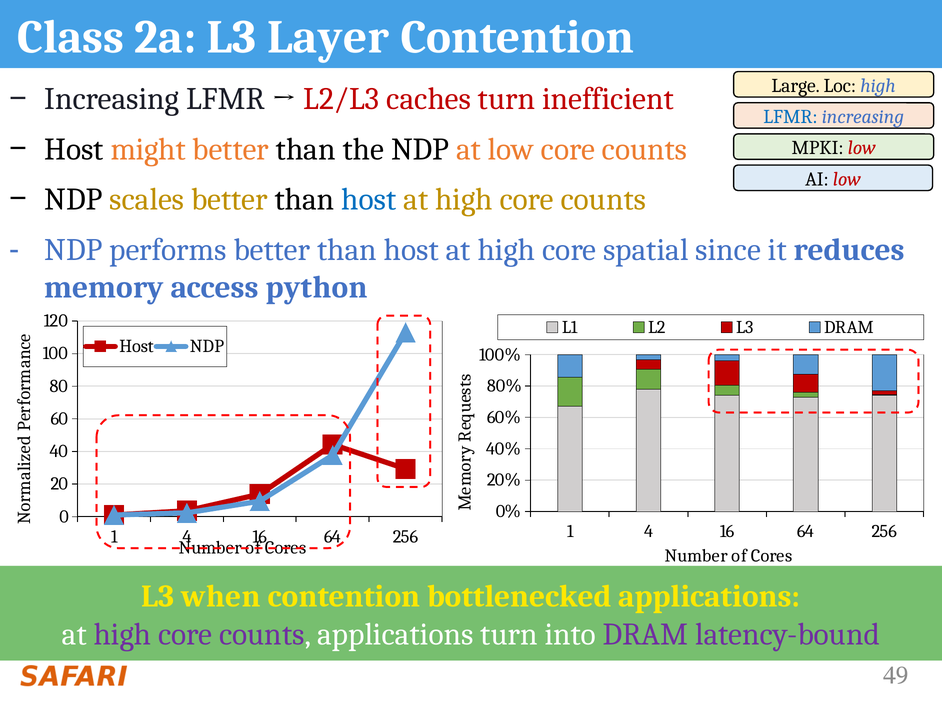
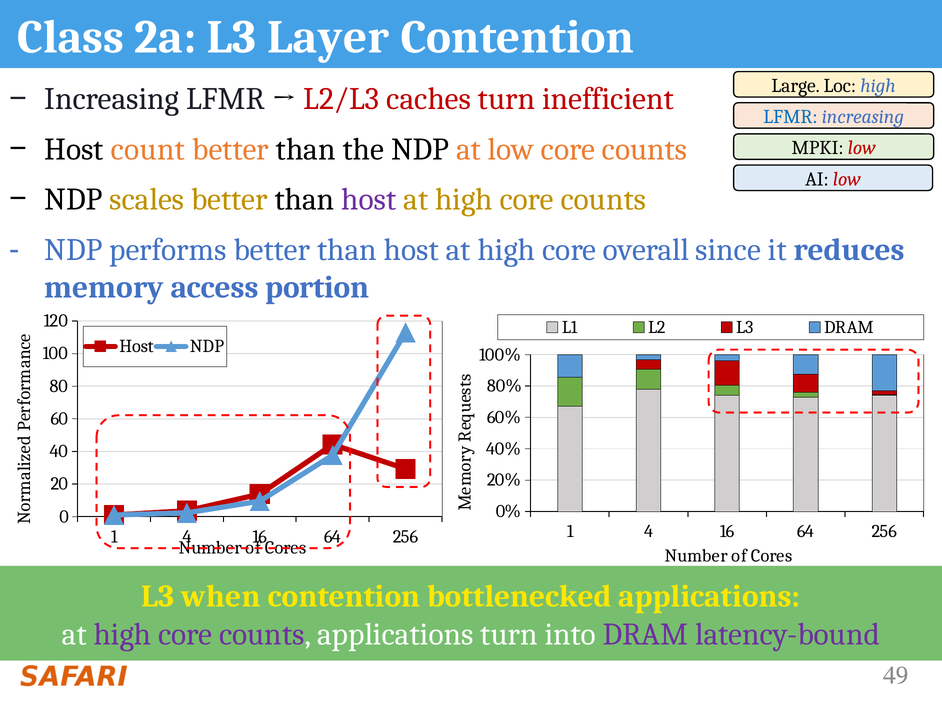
might: might -> count
host at (369, 200) colour: blue -> purple
spatial: spatial -> overall
python: python -> portion
